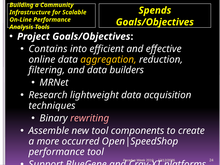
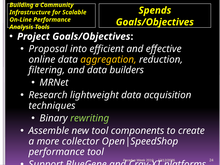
Contains: Contains -> Proposal
rewriting colour: pink -> light green
occurred: occurred -> collector
